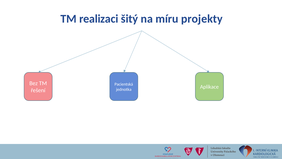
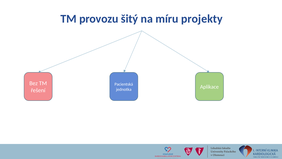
realizaci: realizaci -> provozu
